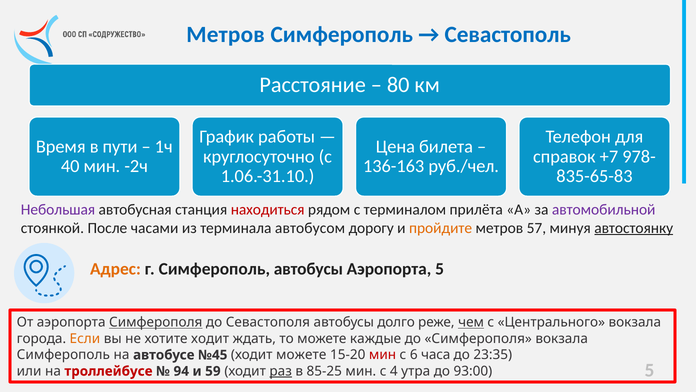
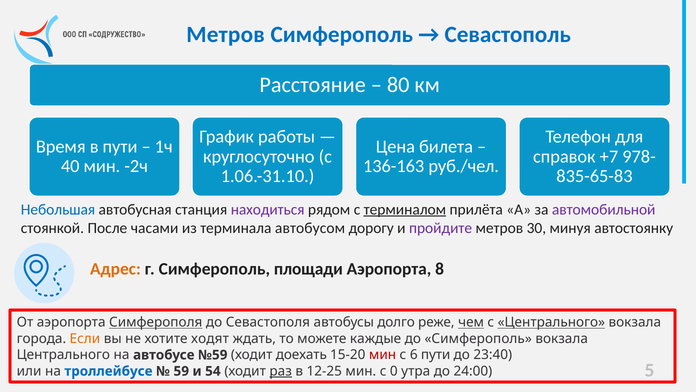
Небольшая colour: purple -> blue
находиться colour: red -> purple
терминалом underline: none -> present
пройдите colour: orange -> purple
57: 57 -> 30
автостоянку underline: present -> none
Симферополь автобусы: автобусы -> площади
Аэропорта 5: 5 -> 8
Центрального at (551, 322) underline: none -> present
хотите ходит: ходит -> ходят
до Симферополя: Симферополя -> Симферополь
Симферополь at (63, 355): Симферополь -> Центрального
№45: №45 -> №59
ходит можете: можете -> доехать
6 часа: часа -> пути
23:35: 23:35 -> 23:40
троллейбусе colour: red -> blue
94: 94 -> 59
59: 59 -> 54
85-25: 85-25 -> 12-25
4: 4 -> 0
93:00: 93:00 -> 24:00
